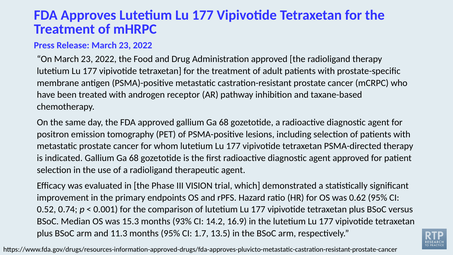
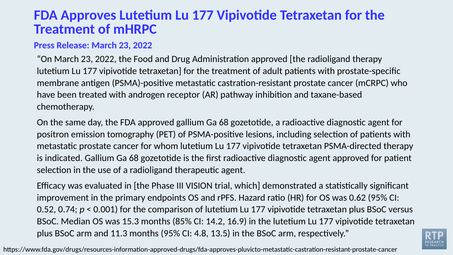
93%: 93% -> 85%
1.7: 1.7 -> 4.8
